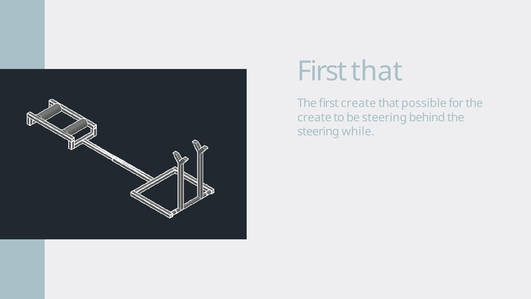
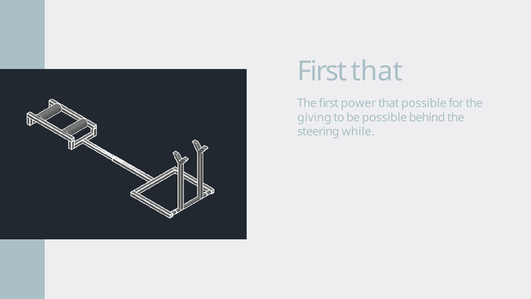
first create: create -> power
create at (314, 117): create -> giving
be steering: steering -> possible
